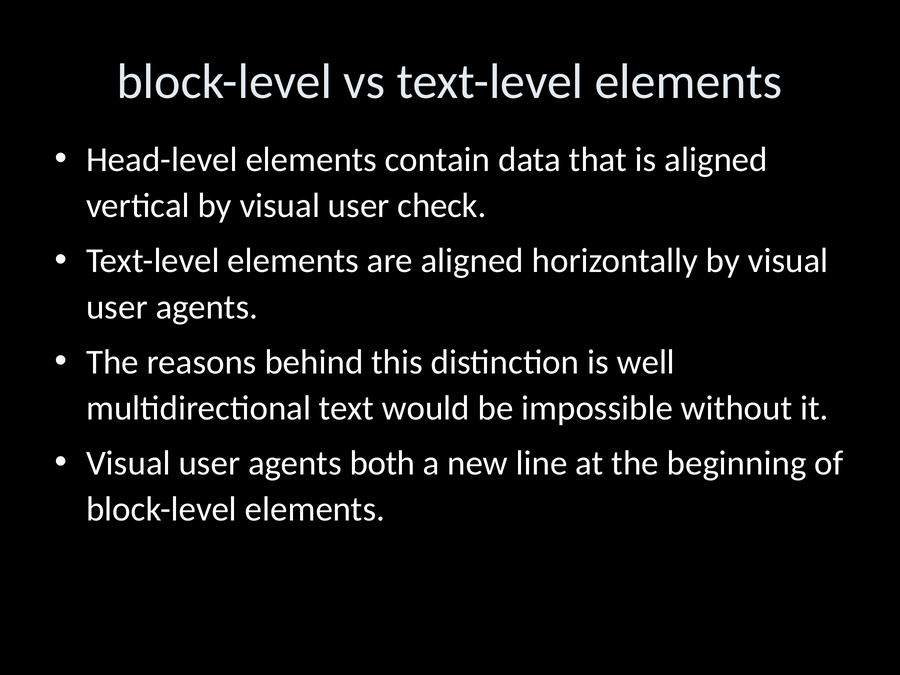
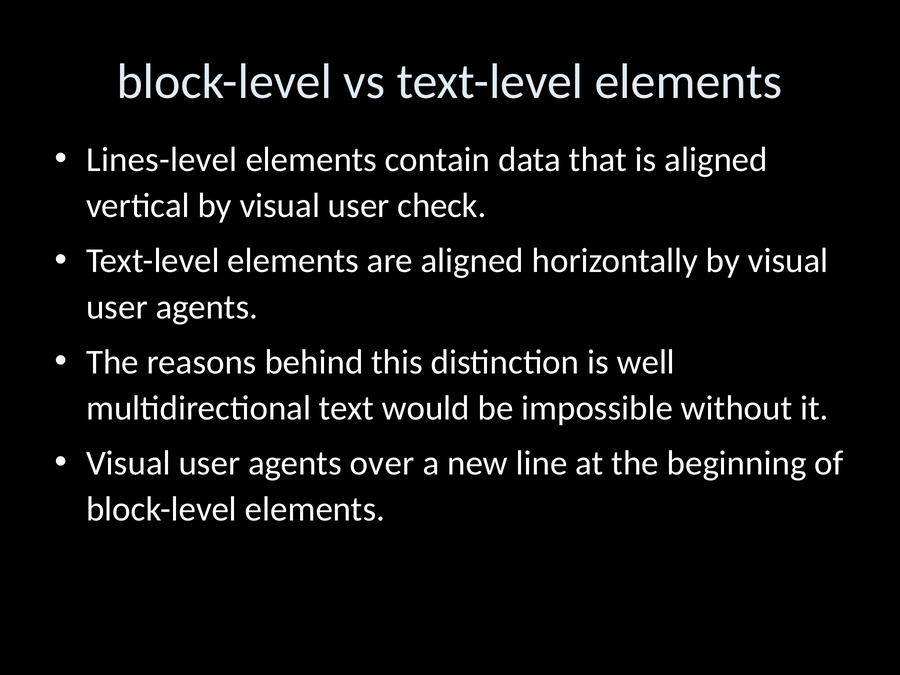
Head-level: Head-level -> Lines-level
both: both -> over
